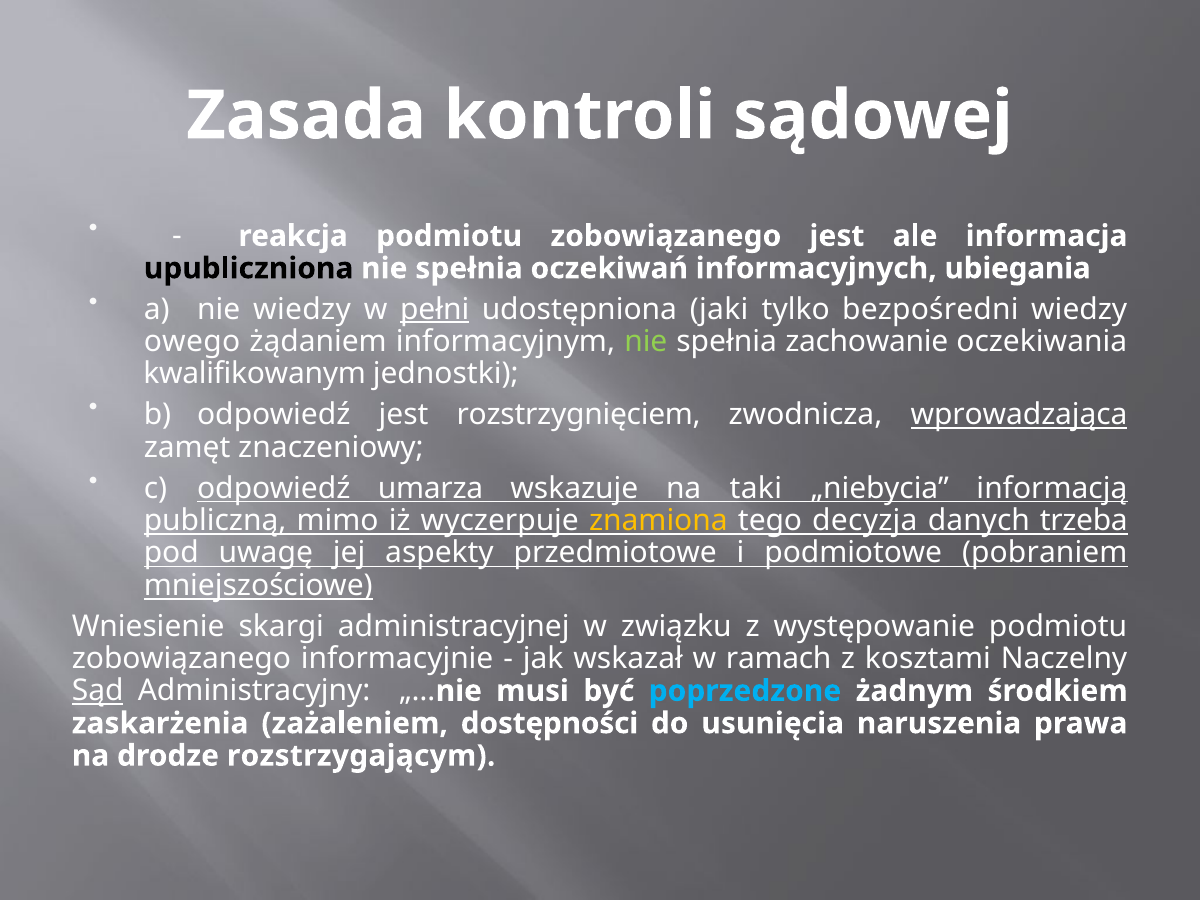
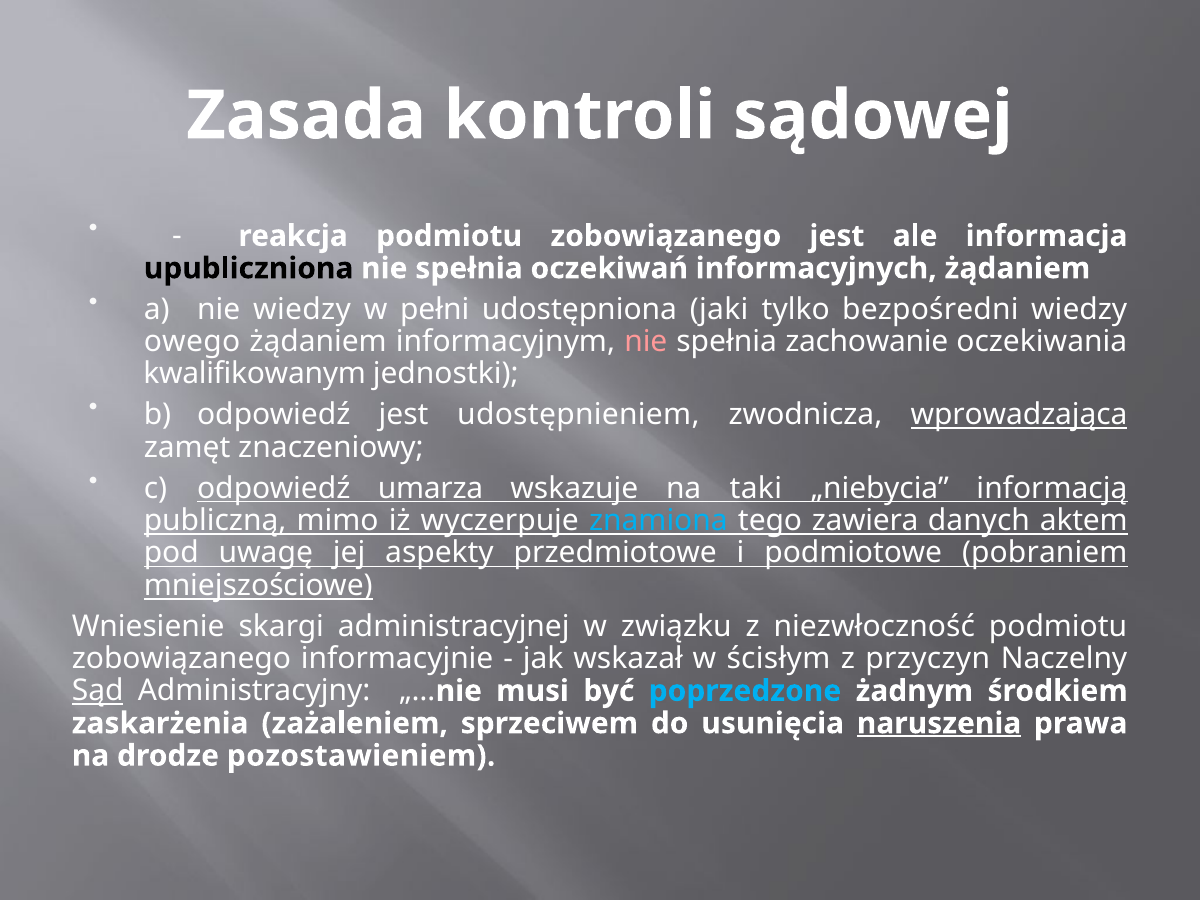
informacyjnych ubiegania: ubiegania -> żądaniem
pełni underline: present -> none
nie at (646, 342) colour: light green -> pink
rozstrzygnięciem: rozstrzygnięciem -> udostępnieniem
znamiona colour: yellow -> light blue
decyzja: decyzja -> zawiera
trzeba: trzeba -> aktem
występowanie: występowanie -> niezwłoczność
ramach: ramach -> ścisłym
kosztami: kosztami -> przyczyn
dostępności: dostępności -> sprzeciwem
naruszenia underline: none -> present
rozstrzygającym: rozstrzygającym -> pozostawieniem
